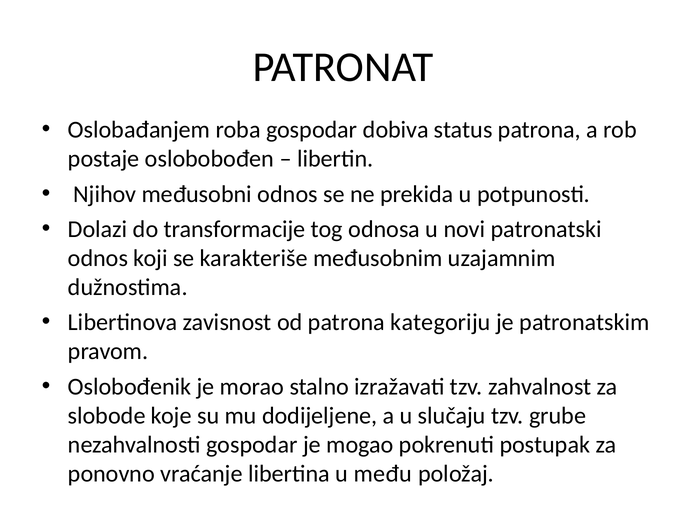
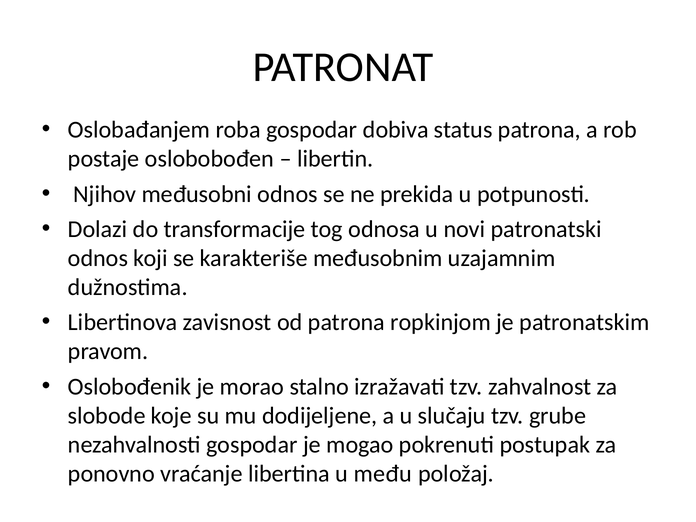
kategoriju: kategoriju -> ropkinjom
